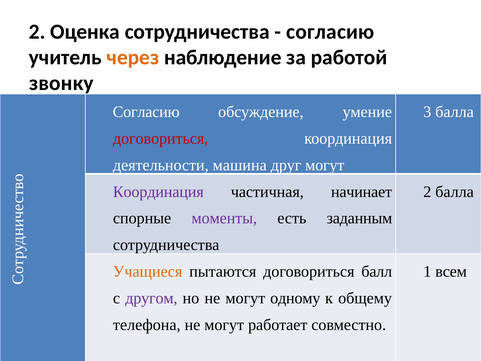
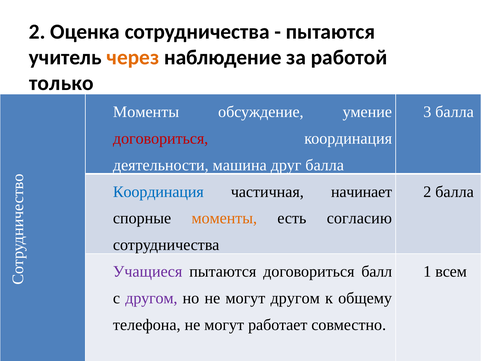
согласию at (330, 32): согласию -> пытаются
звонку: звонку -> только
Согласию at (146, 112): Согласию -> Моменты
друг могут: могут -> балла
Координация at (158, 192) colour: purple -> blue
моменты at (224, 218) colour: purple -> orange
заданным: заданным -> согласию
Учащиеся colour: orange -> purple
могут одному: одному -> другом
